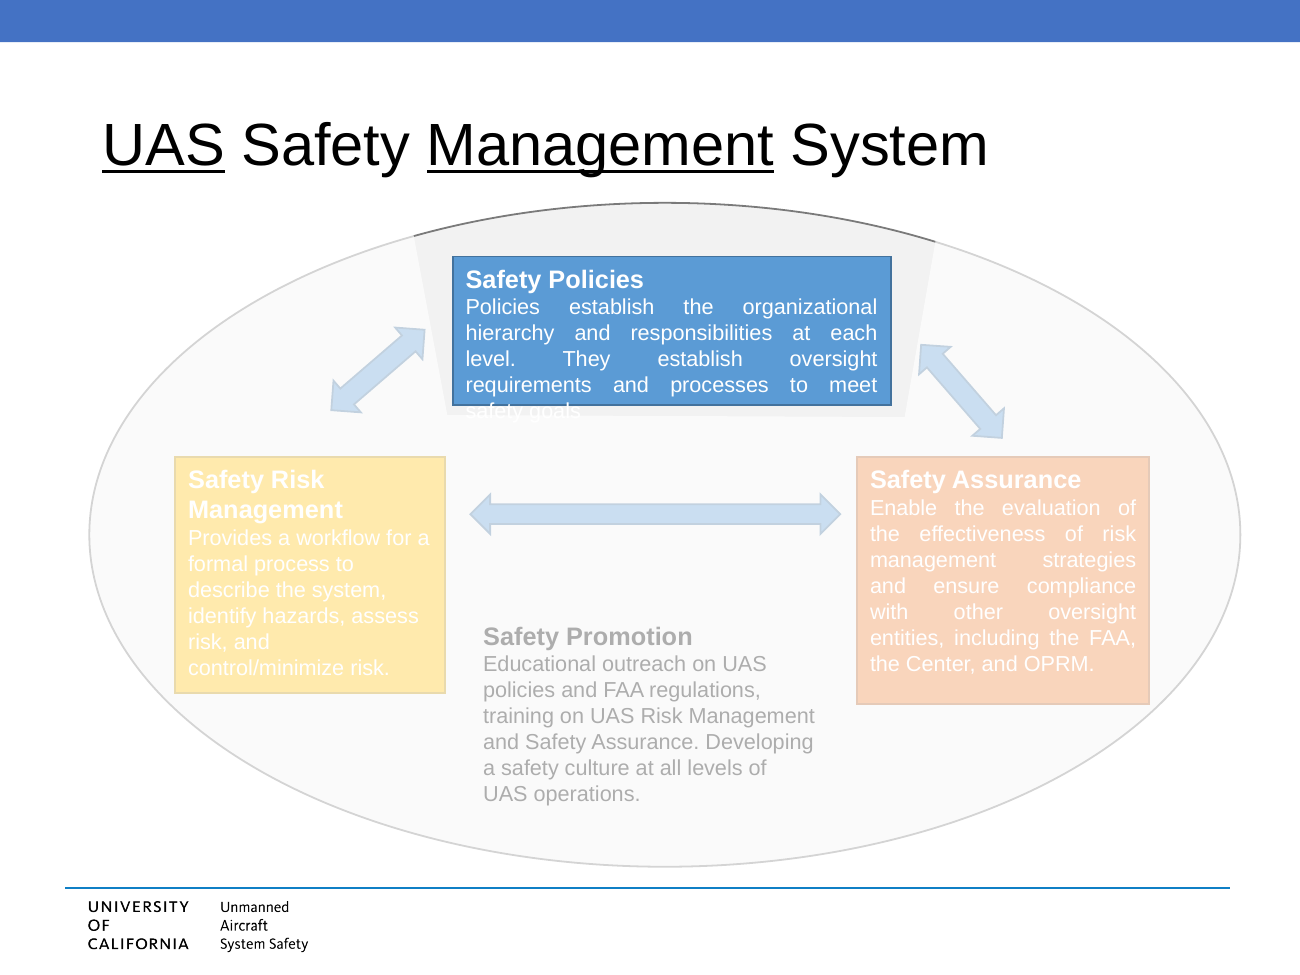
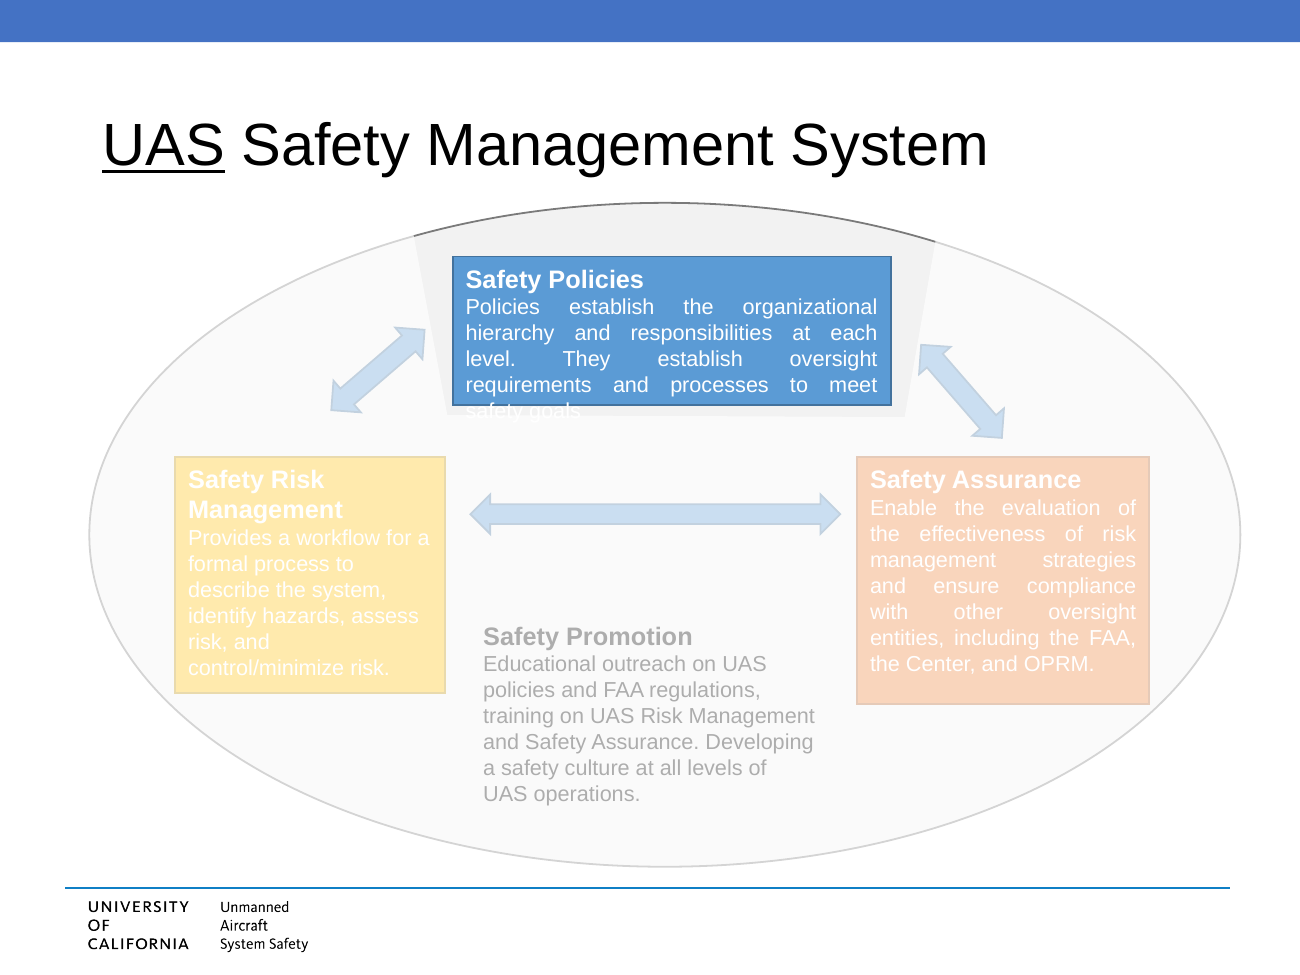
Management at (600, 146) underline: present -> none
